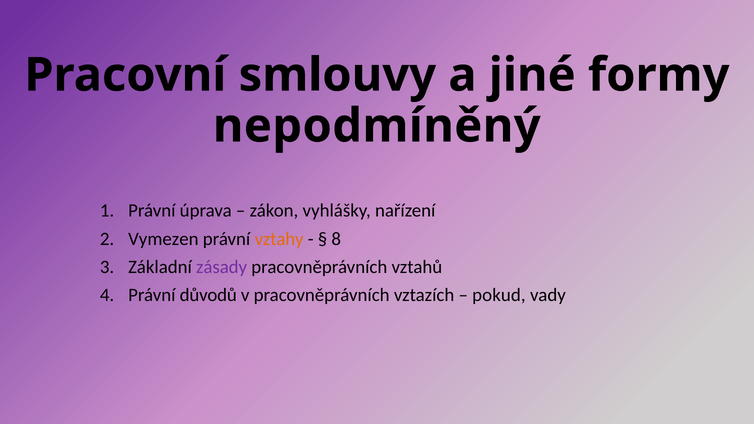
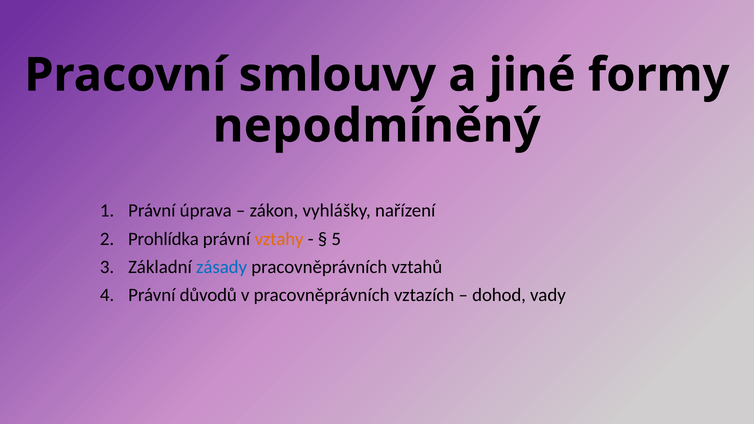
Vymezen: Vymezen -> Prohlídka
8: 8 -> 5
zásady colour: purple -> blue
pokud: pokud -> dohod
